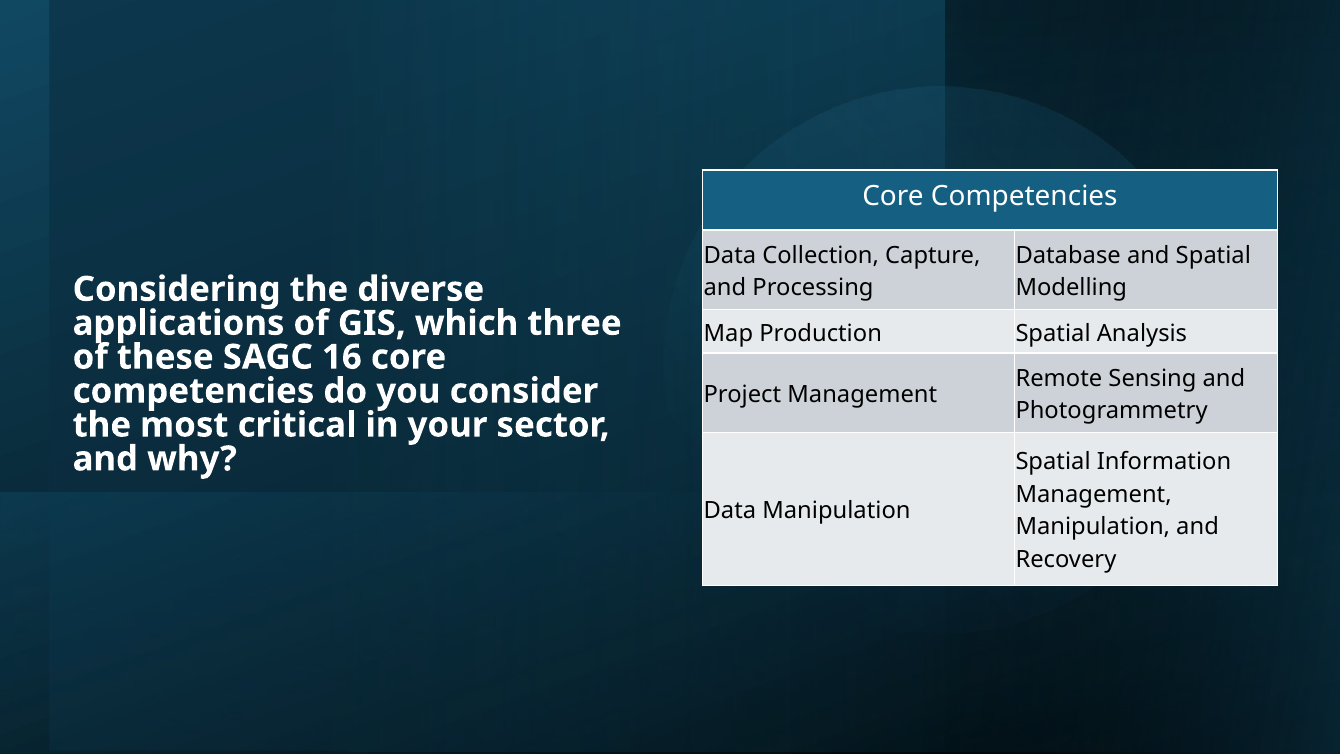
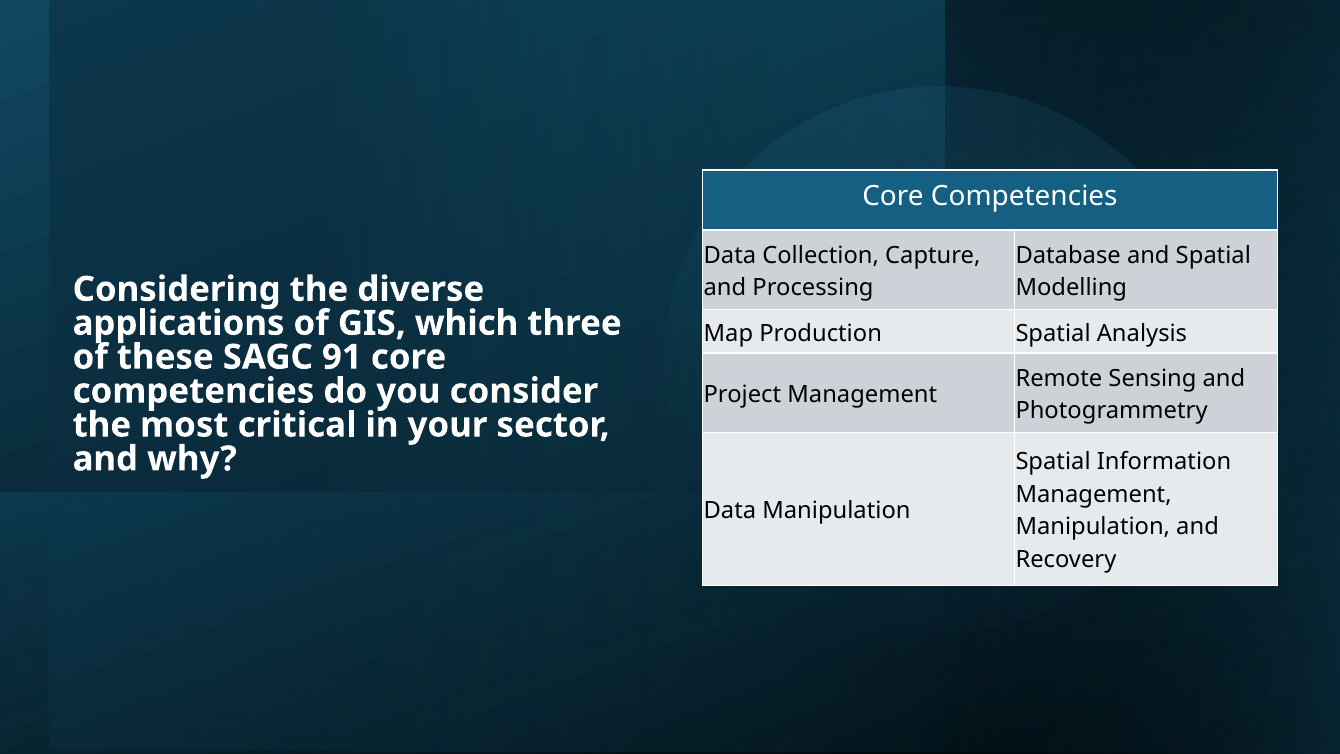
16: 16 -> 91
